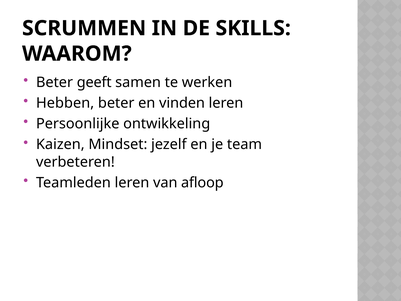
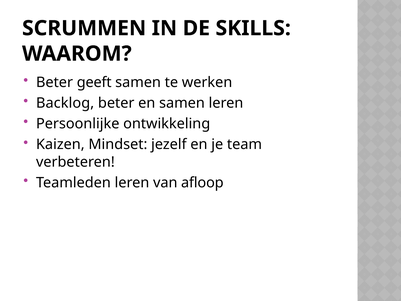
Hebben: Hebben -> Backlog
en vinden: vinden -> samen
